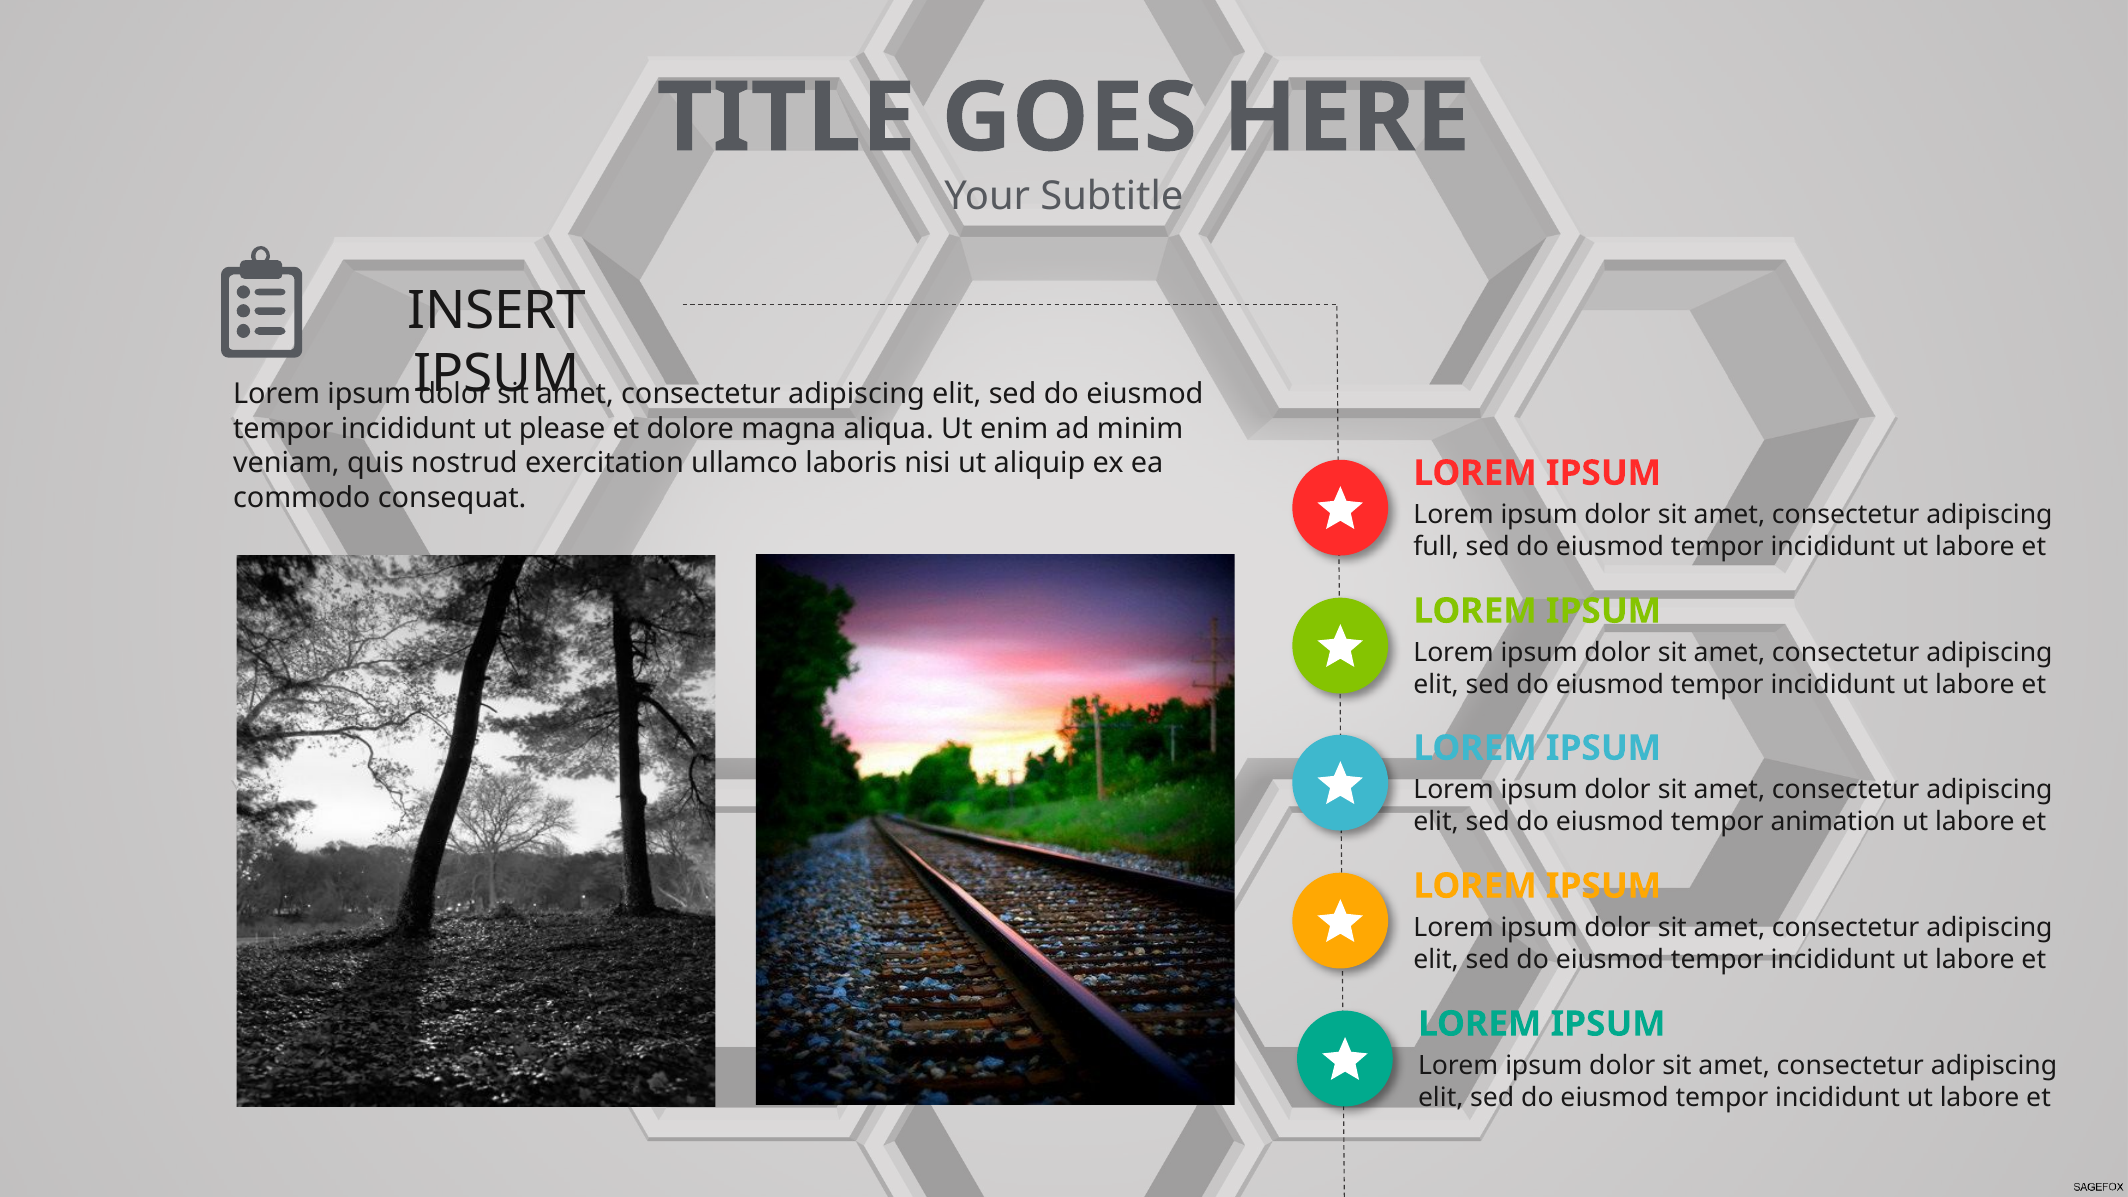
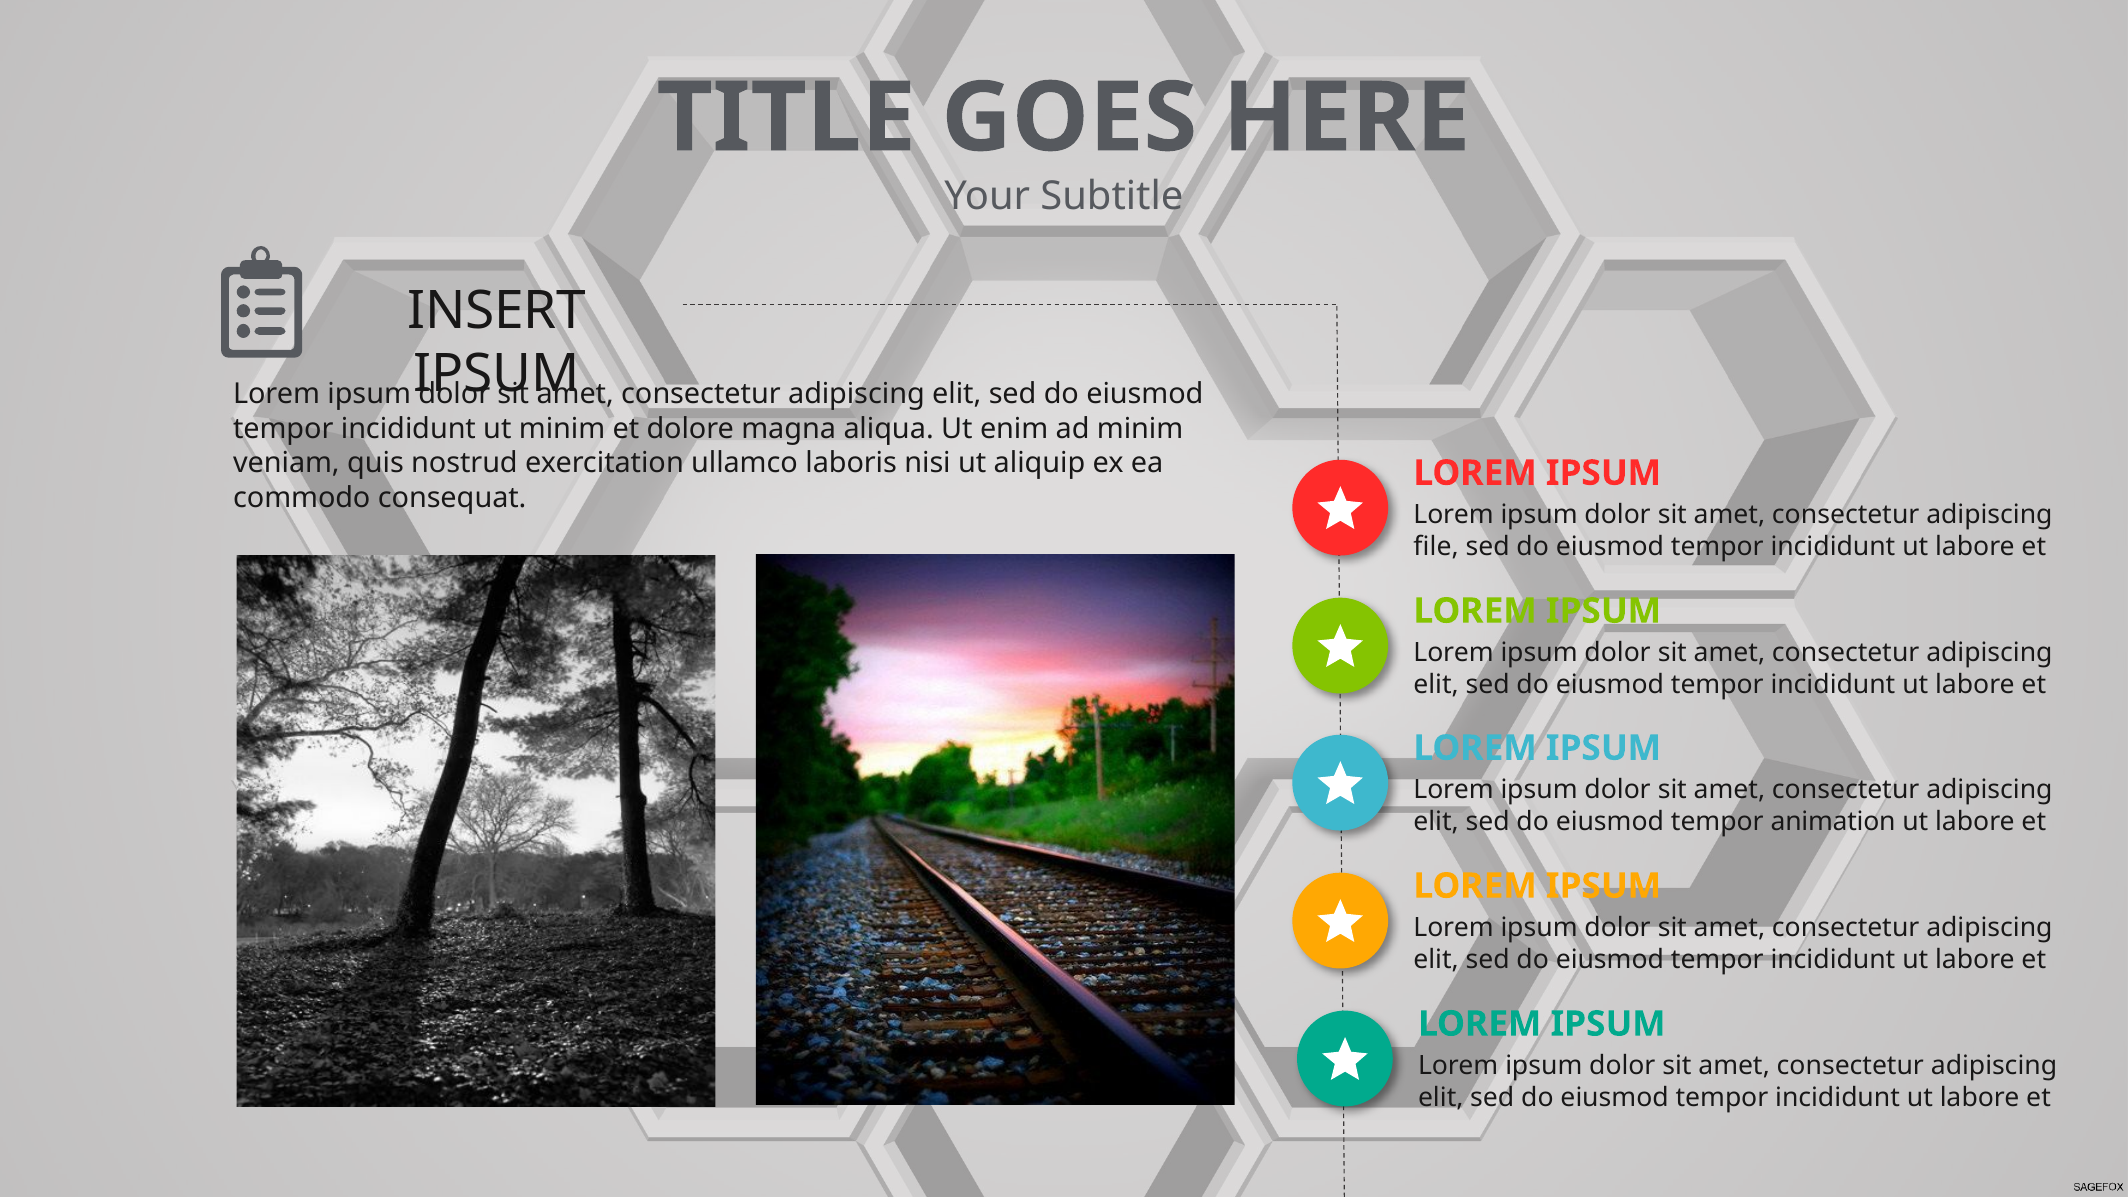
ut please: please -> minim
full: full -> file
